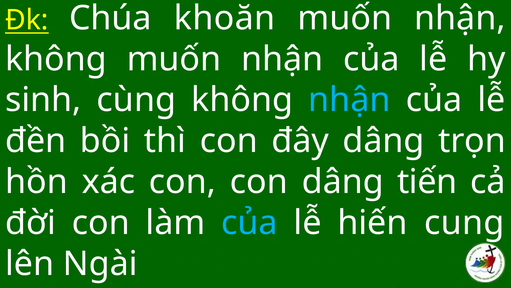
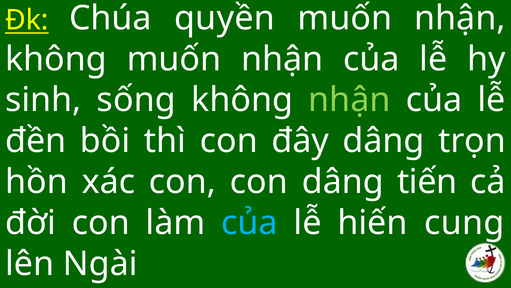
khoăn: khoăn -> quyền
cùng: cùng -> sống
nhận at (349, 100) colour: light blue -> light green
